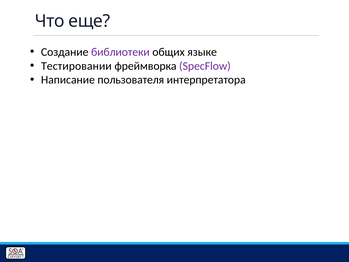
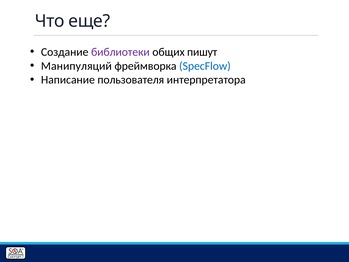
языке: языке -> пишут
Тестировании: Тестировании -> Манипуляций
SpecFlow colour: purple -> blue
